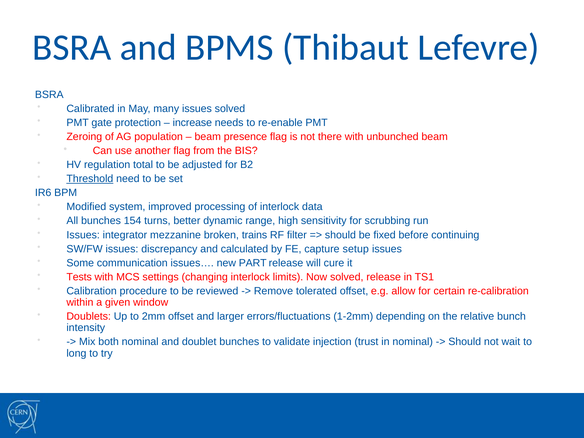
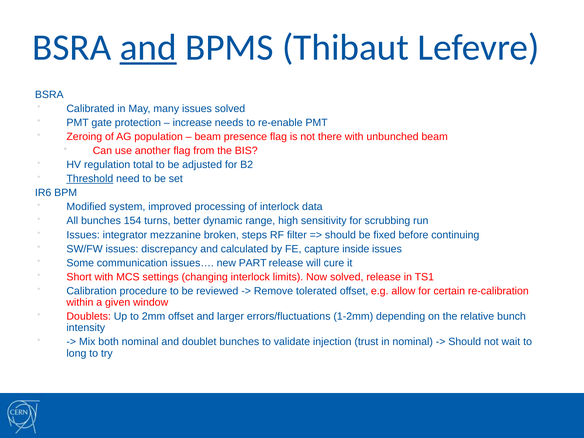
and at (148, 48) underline: none -> present
trains: trains -> steps
setup: setup -> inside
Tests: Tests -> Short
